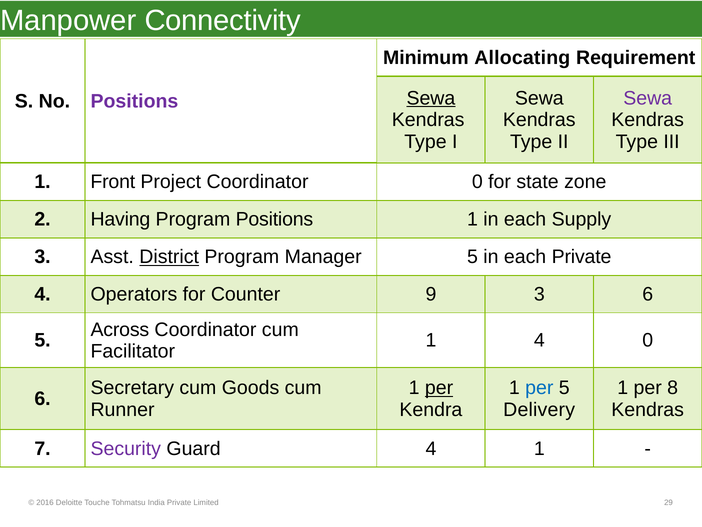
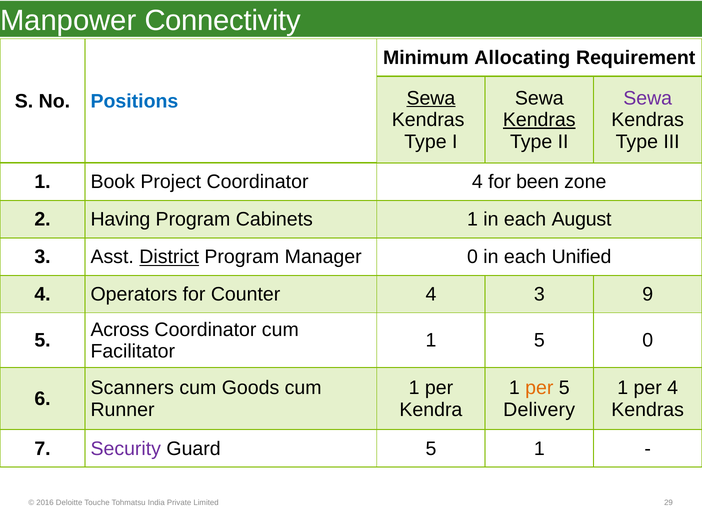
Positions at (134, 101) colour: purple -> blue
Kendras at (539, 120) underline: none -> present
Front: Front -> Book
Coordinator 0: 0 -> 4
state: state -> been
Program Positions: Positions -> Cabinets
Supply: Supply -> August
Manager 5: 5 -> 0
each Private: Private -> Unified
Counter 9: 9 -> 4
3 6: 6 -> 9
1 4: 4 -> 5
Secretary: Secretary -> Scanners
per at (439, 388) underline: present -> none
per at (539, 388) colour: blue -> orange
per 8: 8 -> 4
Guard 4: 4 -> 5
